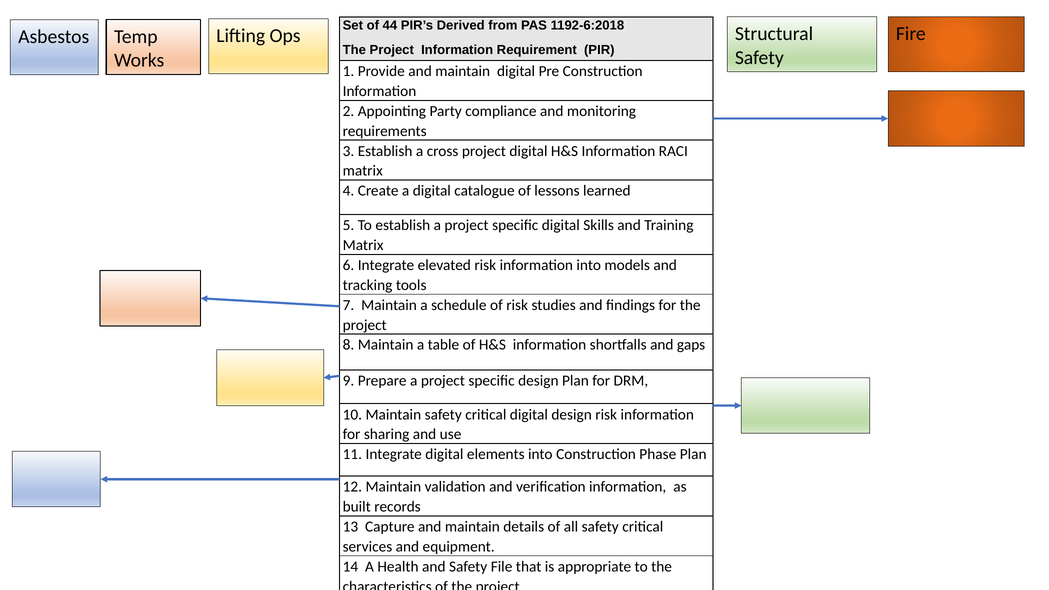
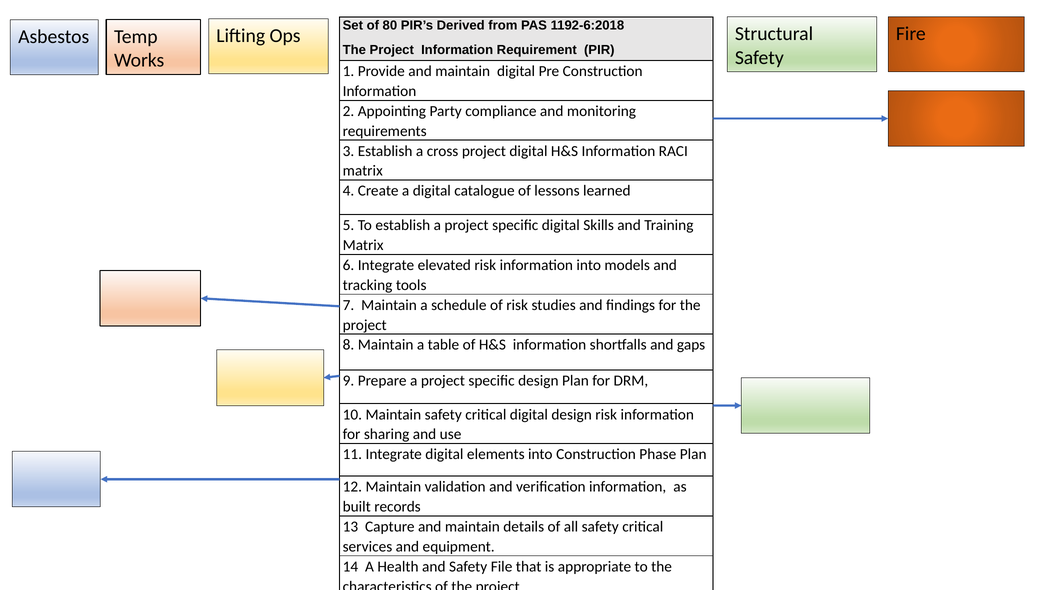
44: 44 -> 80
